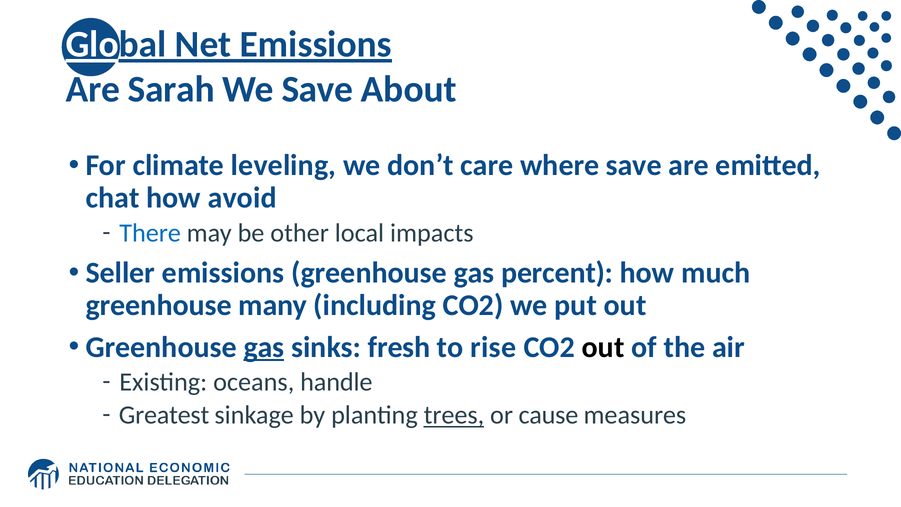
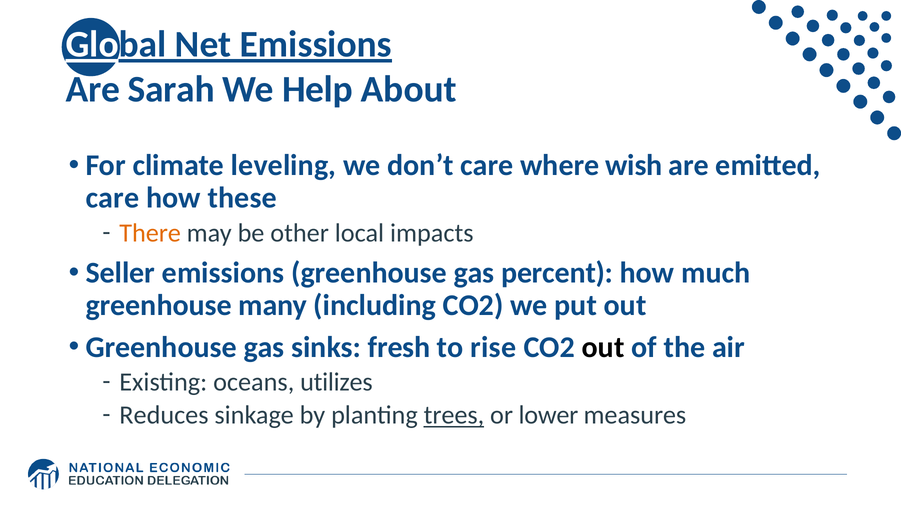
We Save: Save -> Help
where save: save -> wish
chat at (112, 198): chat -> care
avoid: avoid -> these
There colour: blue -> orange
gas at (264, 347) underline: present -> none
handle: handle -> utilizes
Greatest: Greatest -> Reduces
cause: cause -> lower
